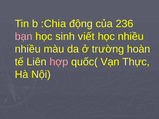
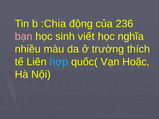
học nhiều: nhiều -> nghĩa
hoàn: hoàn -> thích
hợp colour: pink -> light blue
Thực: Thực -> Hoặc
